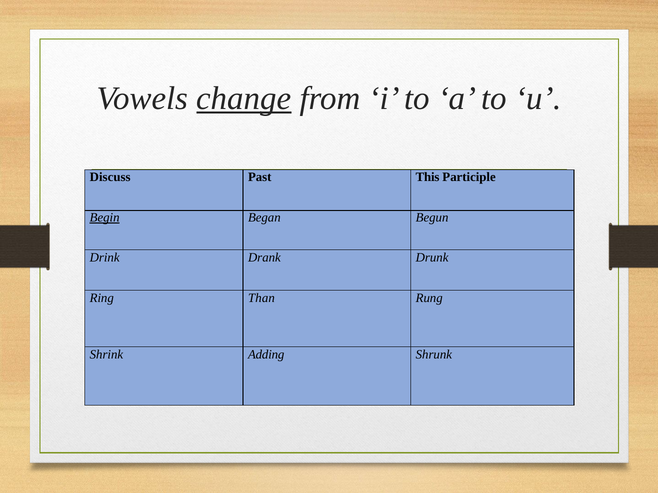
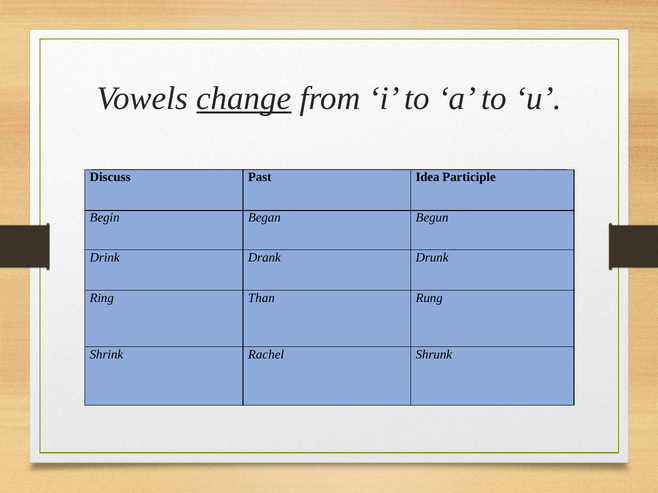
This: This -> Idea
Begin underline: present -> none
Adding: Adding -> Rachel
